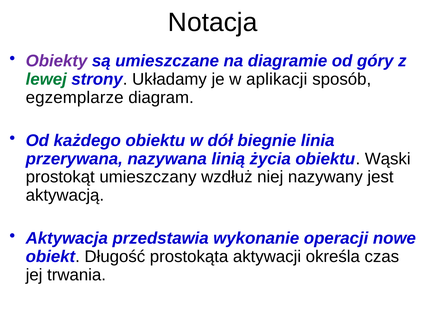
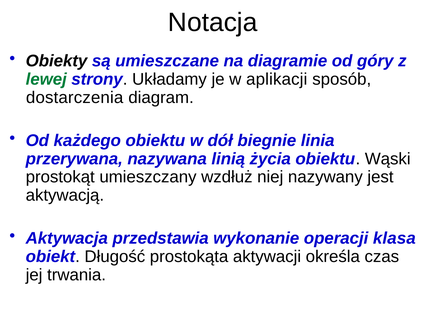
Obiekty colour: purple -> black
egzemplarze: egzemplarze -> dostarczenia
nowe: nowe -> klasa
